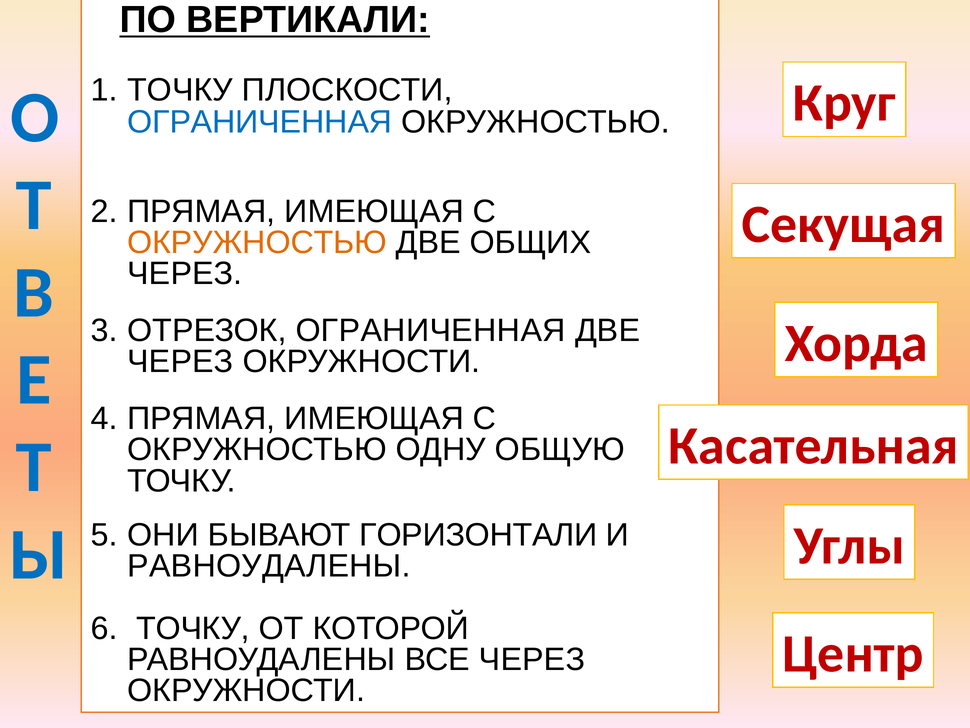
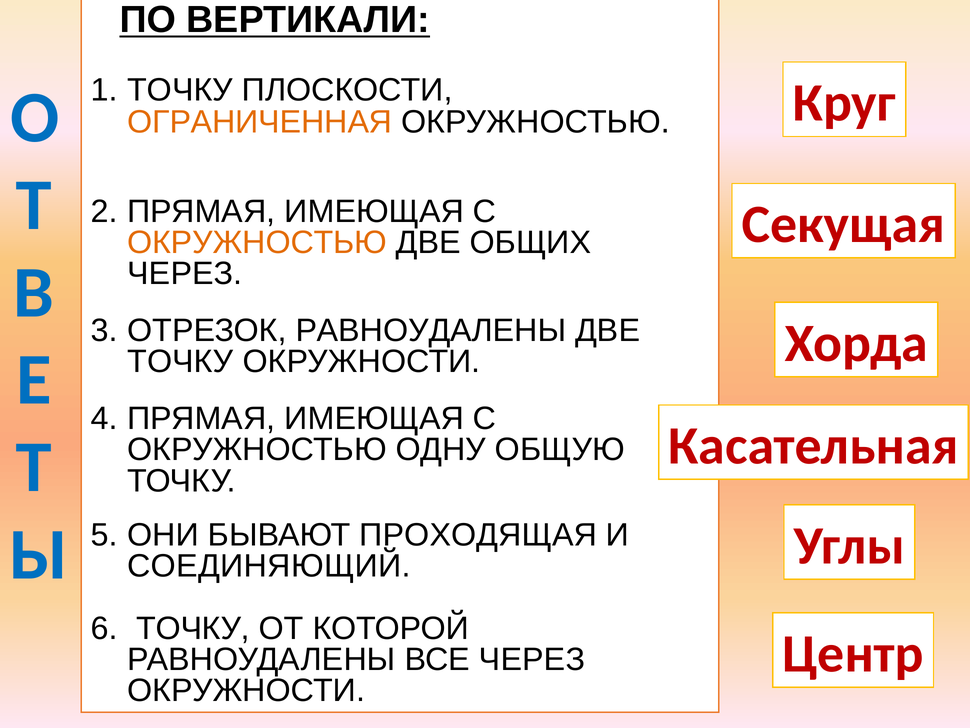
ОГРАНИЧЕННАЯ at (260, 122) colour: blue -> orange
ОТРЕЗОК ОГРАНИЧЕННАЯ: ОГРАНИЧЕННАЯ -> РАВНОУДАЛЕНЫ
ЧЕРЕЗ at (180, 362): ЧЕРЕЗ -> ТОЧКУ
ГОРИЗОНТАЛИ: ГОРИЗОНТАЛИ -> ПРОХОДЯЩАЯ
РАВНОУДАЛЕНЫ at (269, 566): РАВНОУДАЛЕНЫ -> СОЕДИНЯЮЩИЙ
